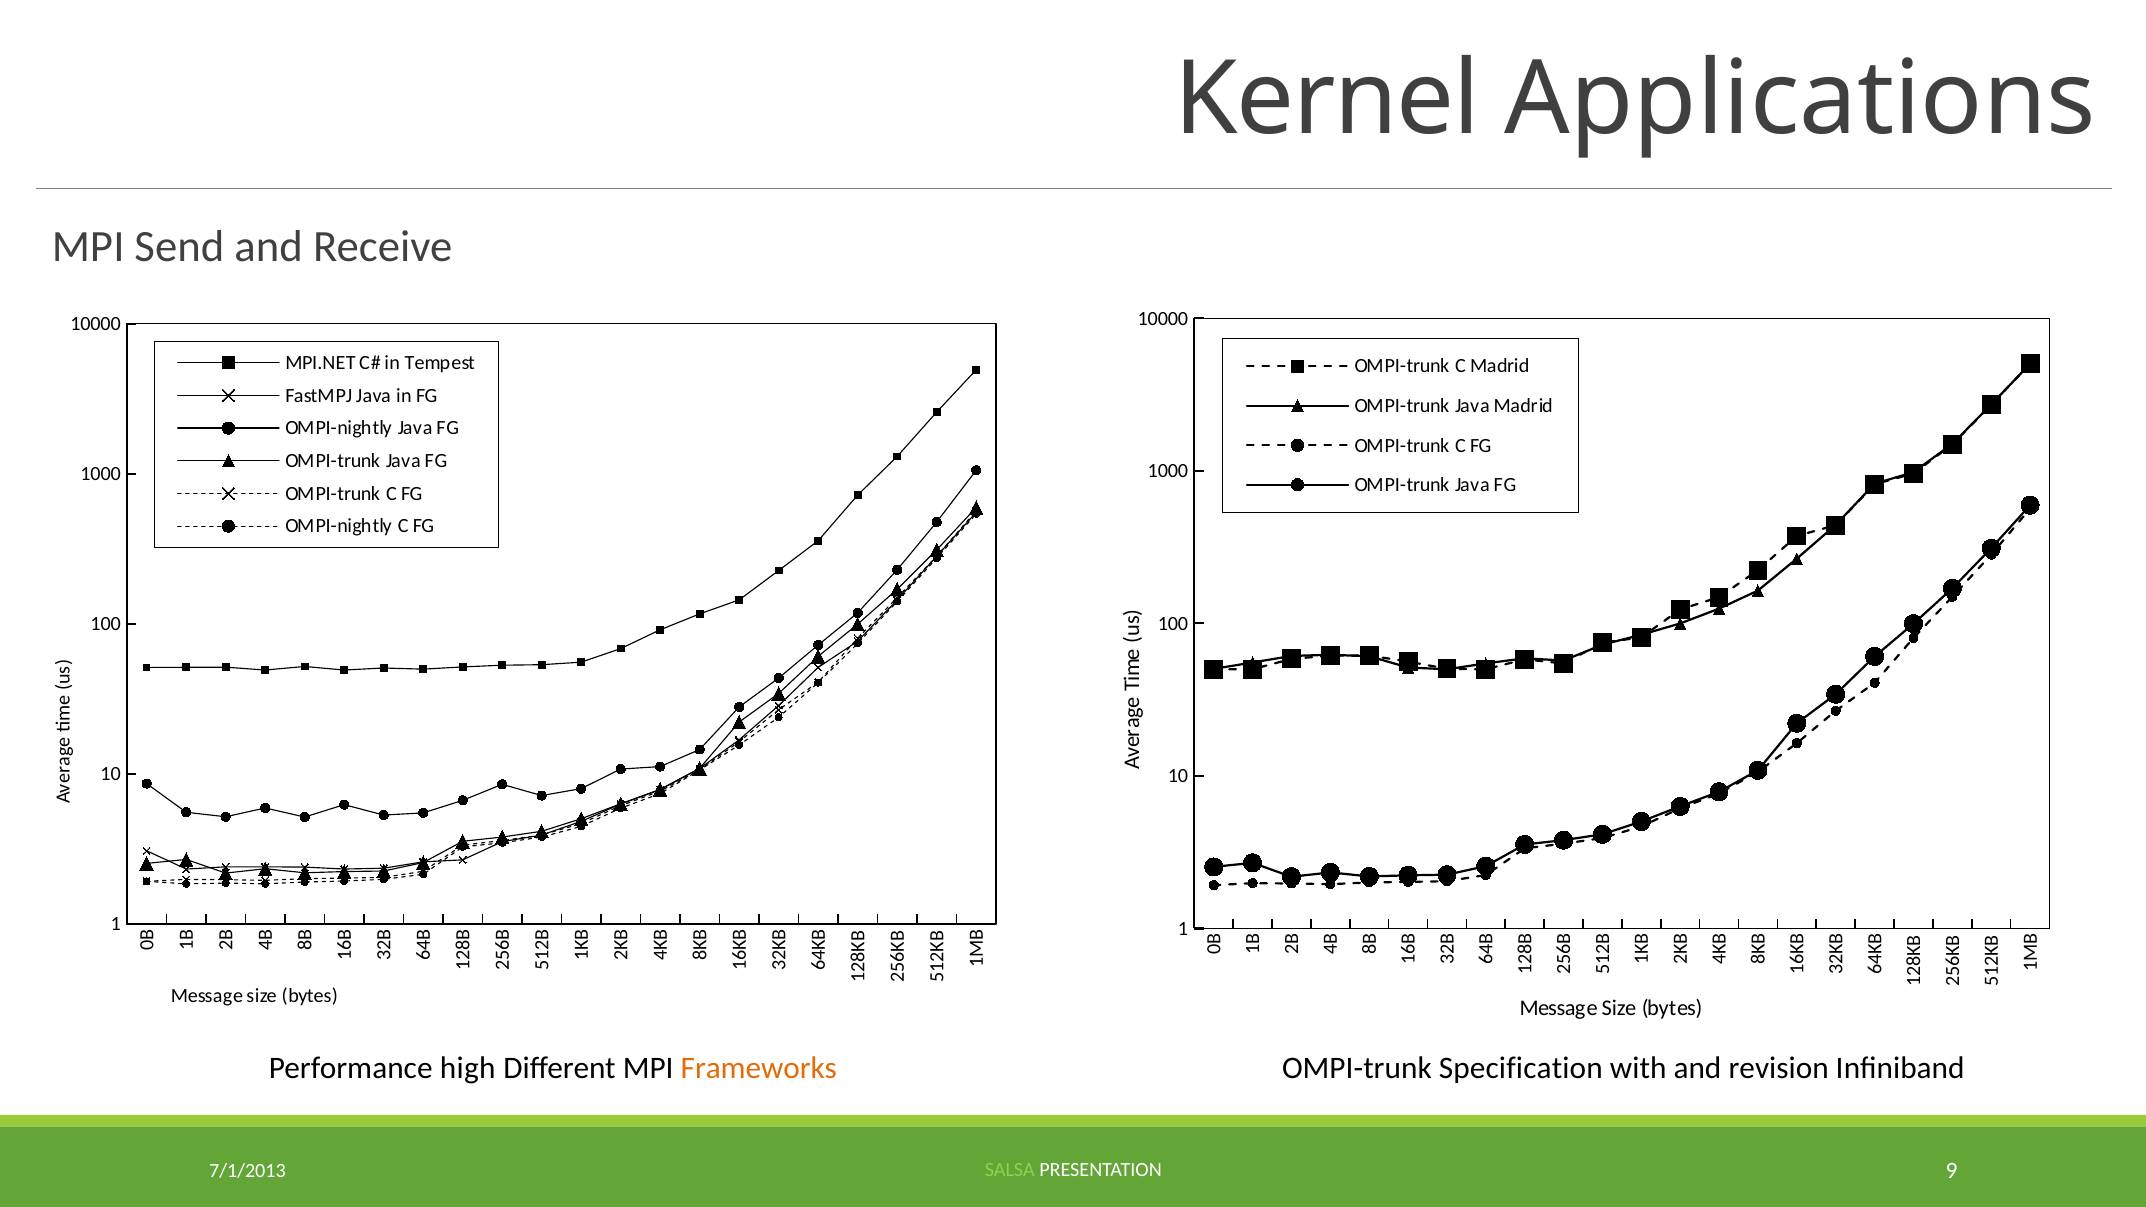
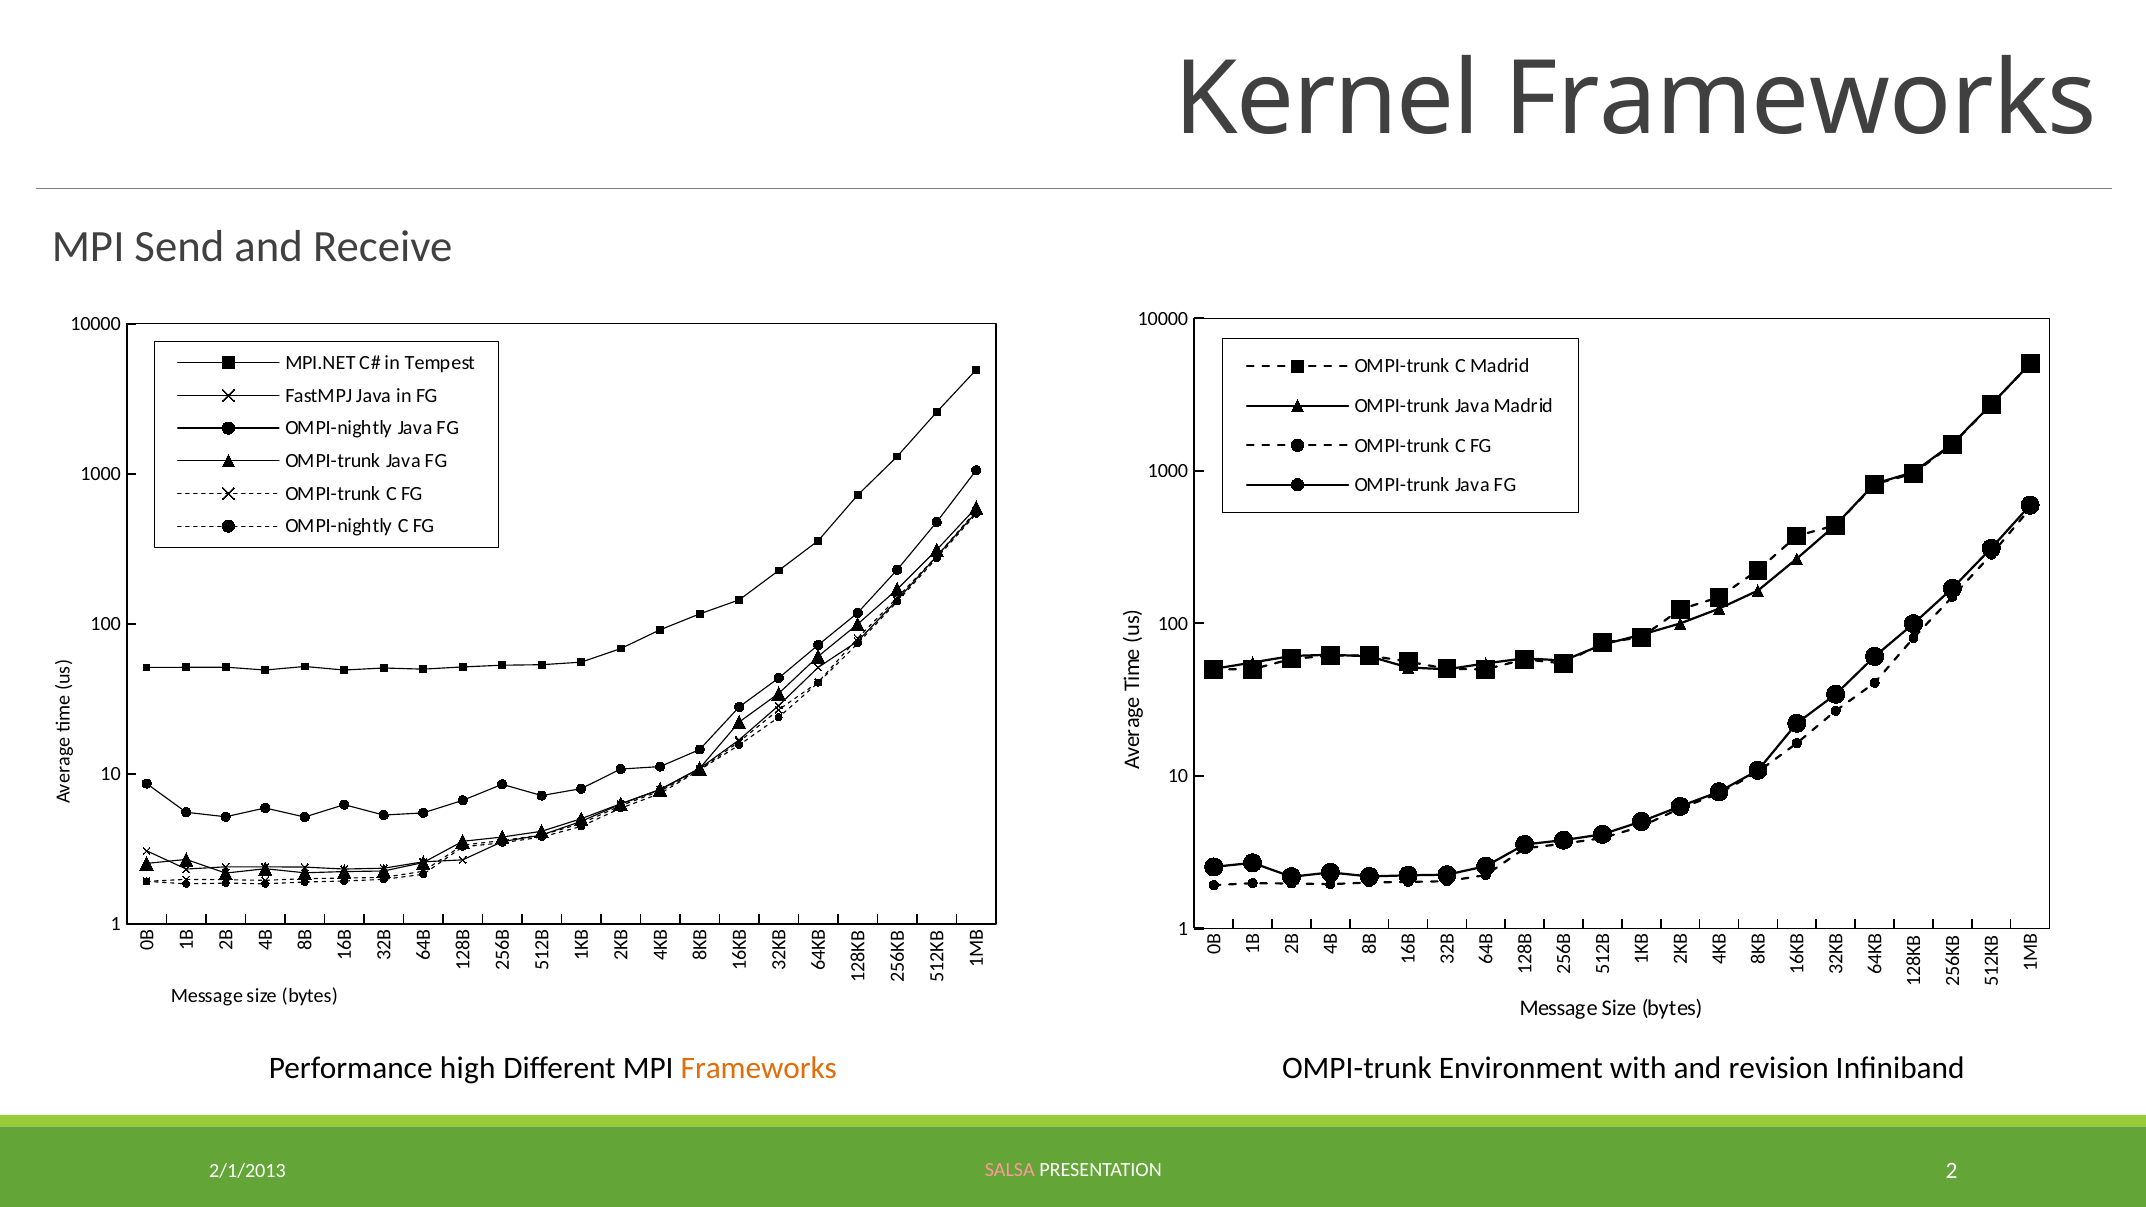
Kernel Applications: Applications -> Frameworks
Specification: Specification -> Environment
7/1/2013: 7/1/2013 -> 2/1/2013
SALSA colour: light green -> pink
PRESENTATION 9: 9 -> 2
